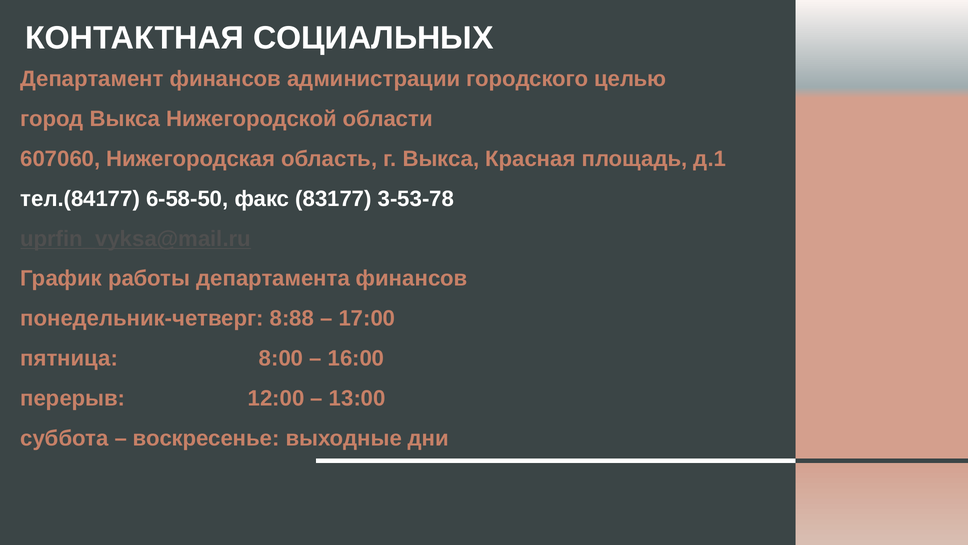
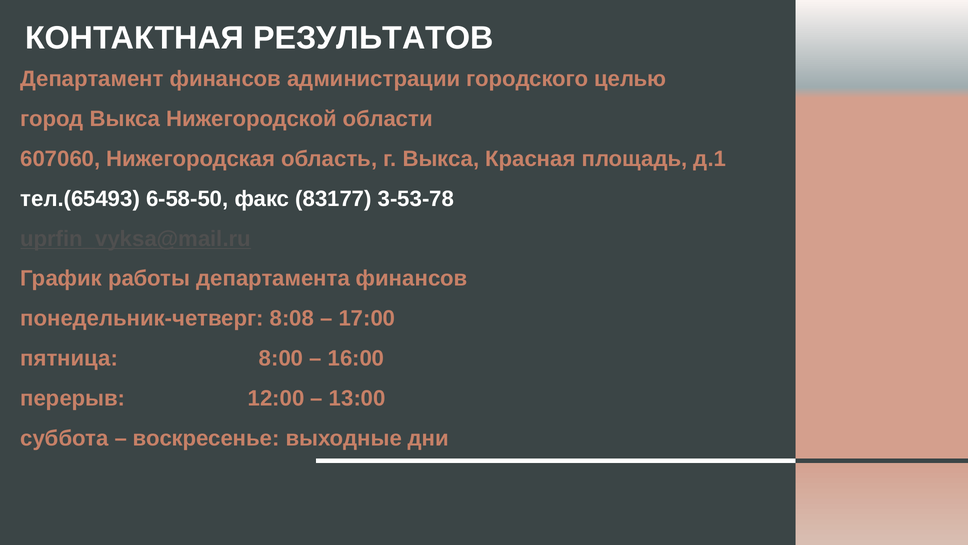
СОЦИАЛЬНЫХ: СОЦИАЛЬНЫХ -> РЕЗУЛЬТАТОВ
тел.(84177: тел.(84177 -> тел.(65493
8:88: 8:88 -> 8:08
